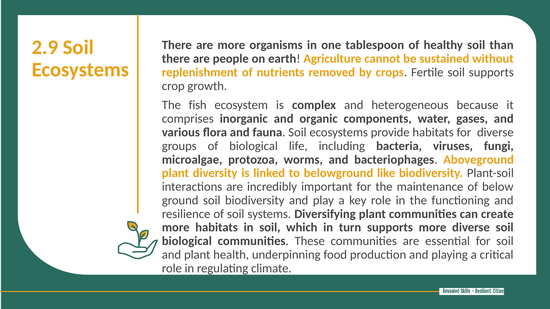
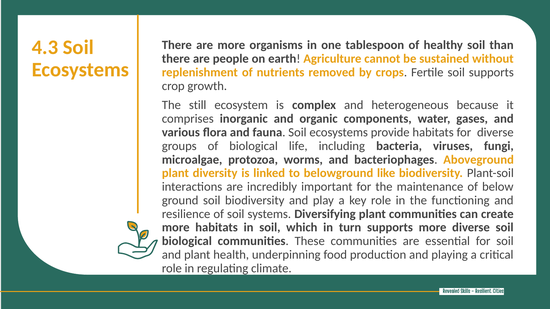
2.9: 2.9 -> 4.3
fish: fish -> still
